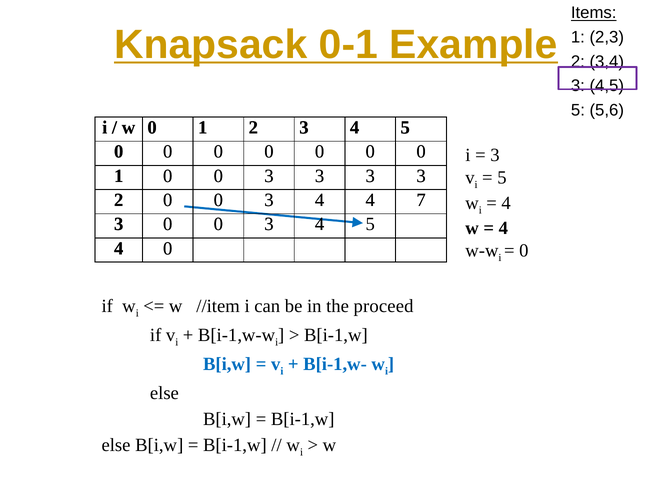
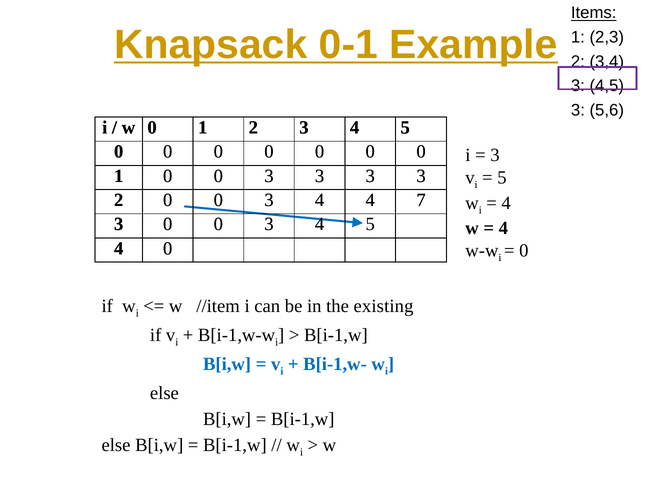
5 at (578, 110): 5 -> 3
proceed: proceed -> existing
